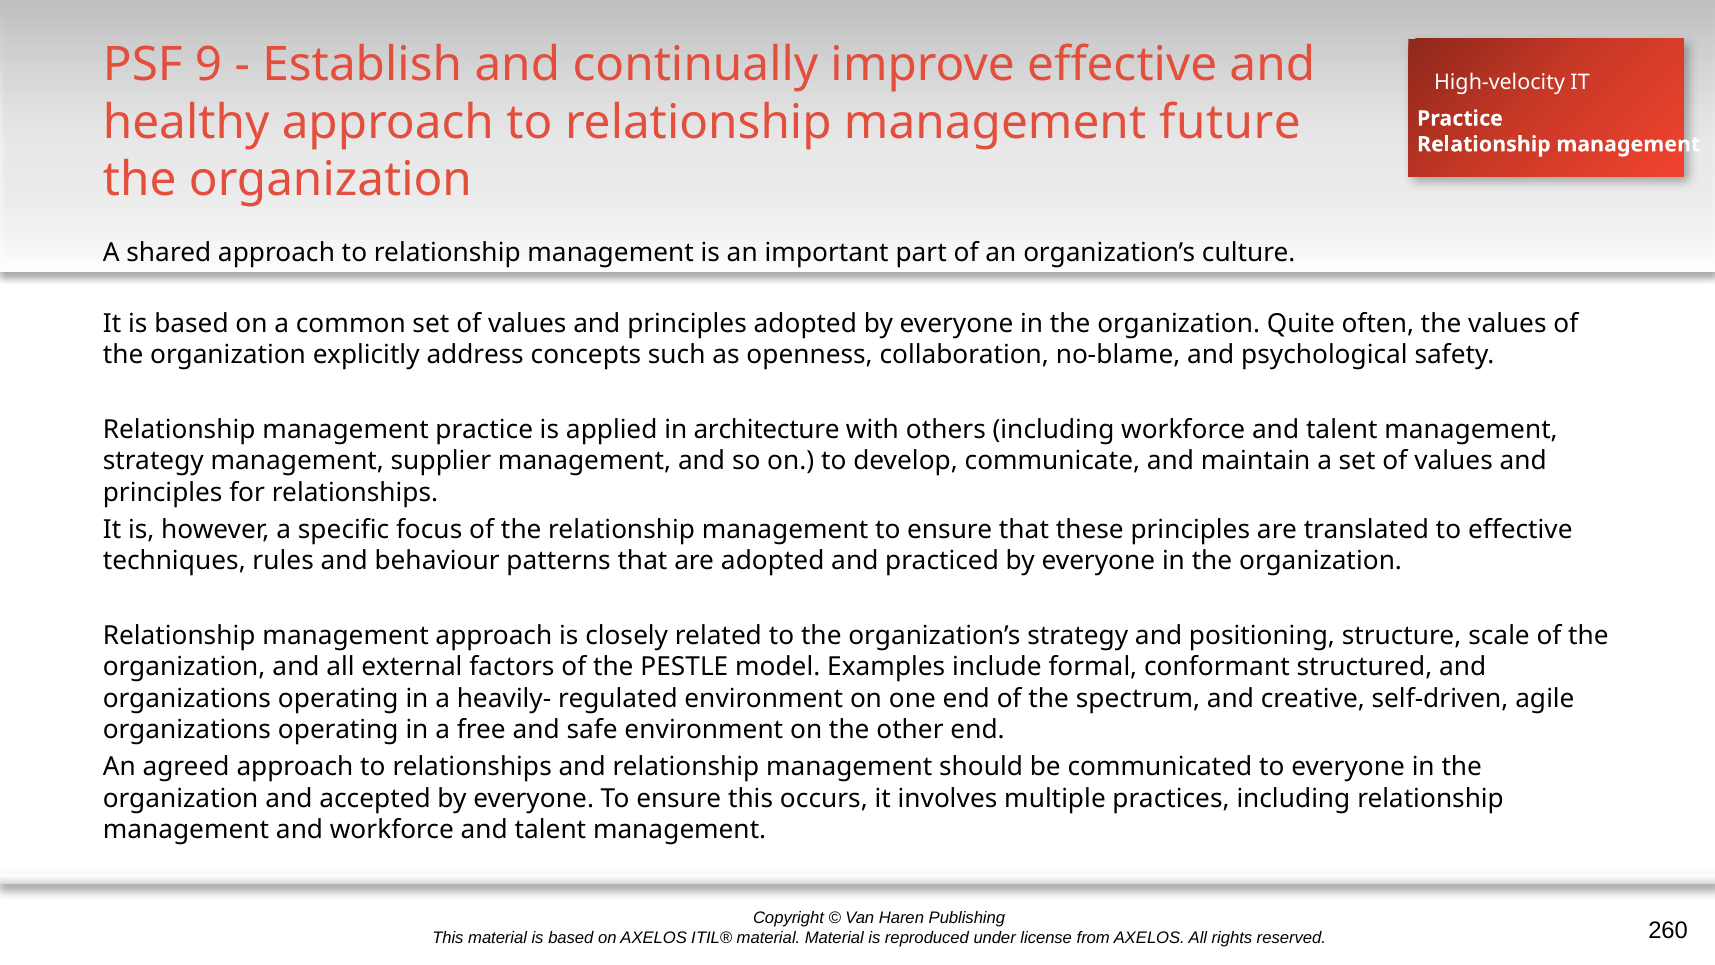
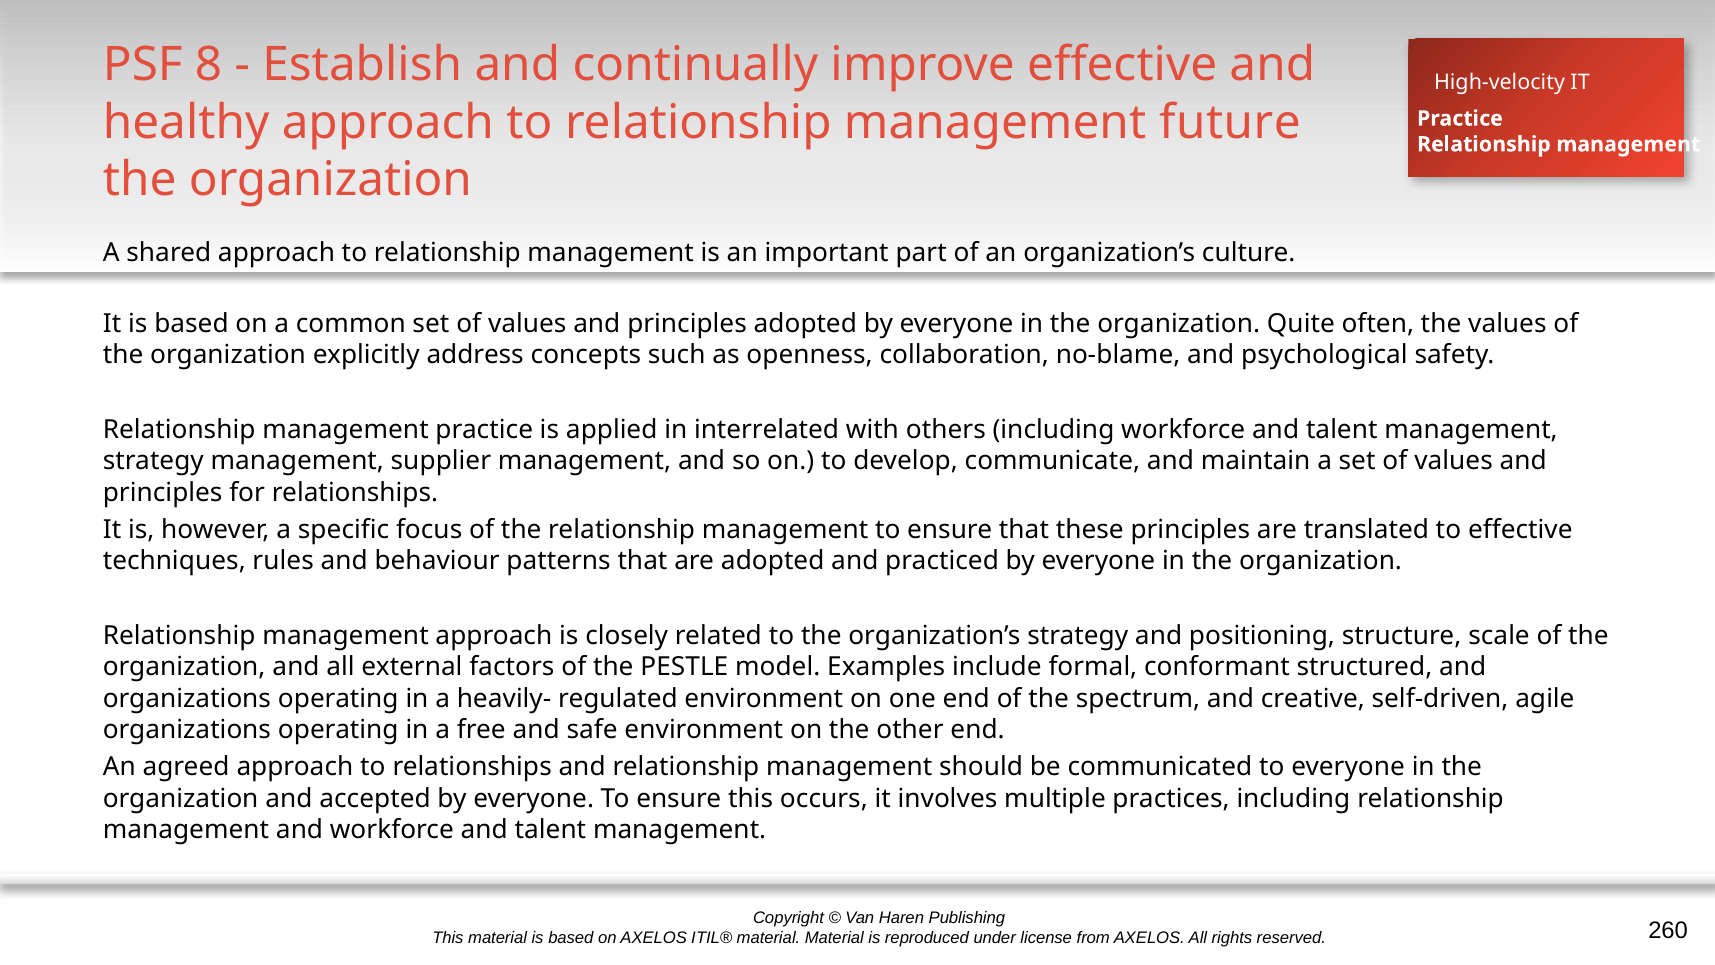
9: 9 -> 8
architecture: architecture -> interrelated
